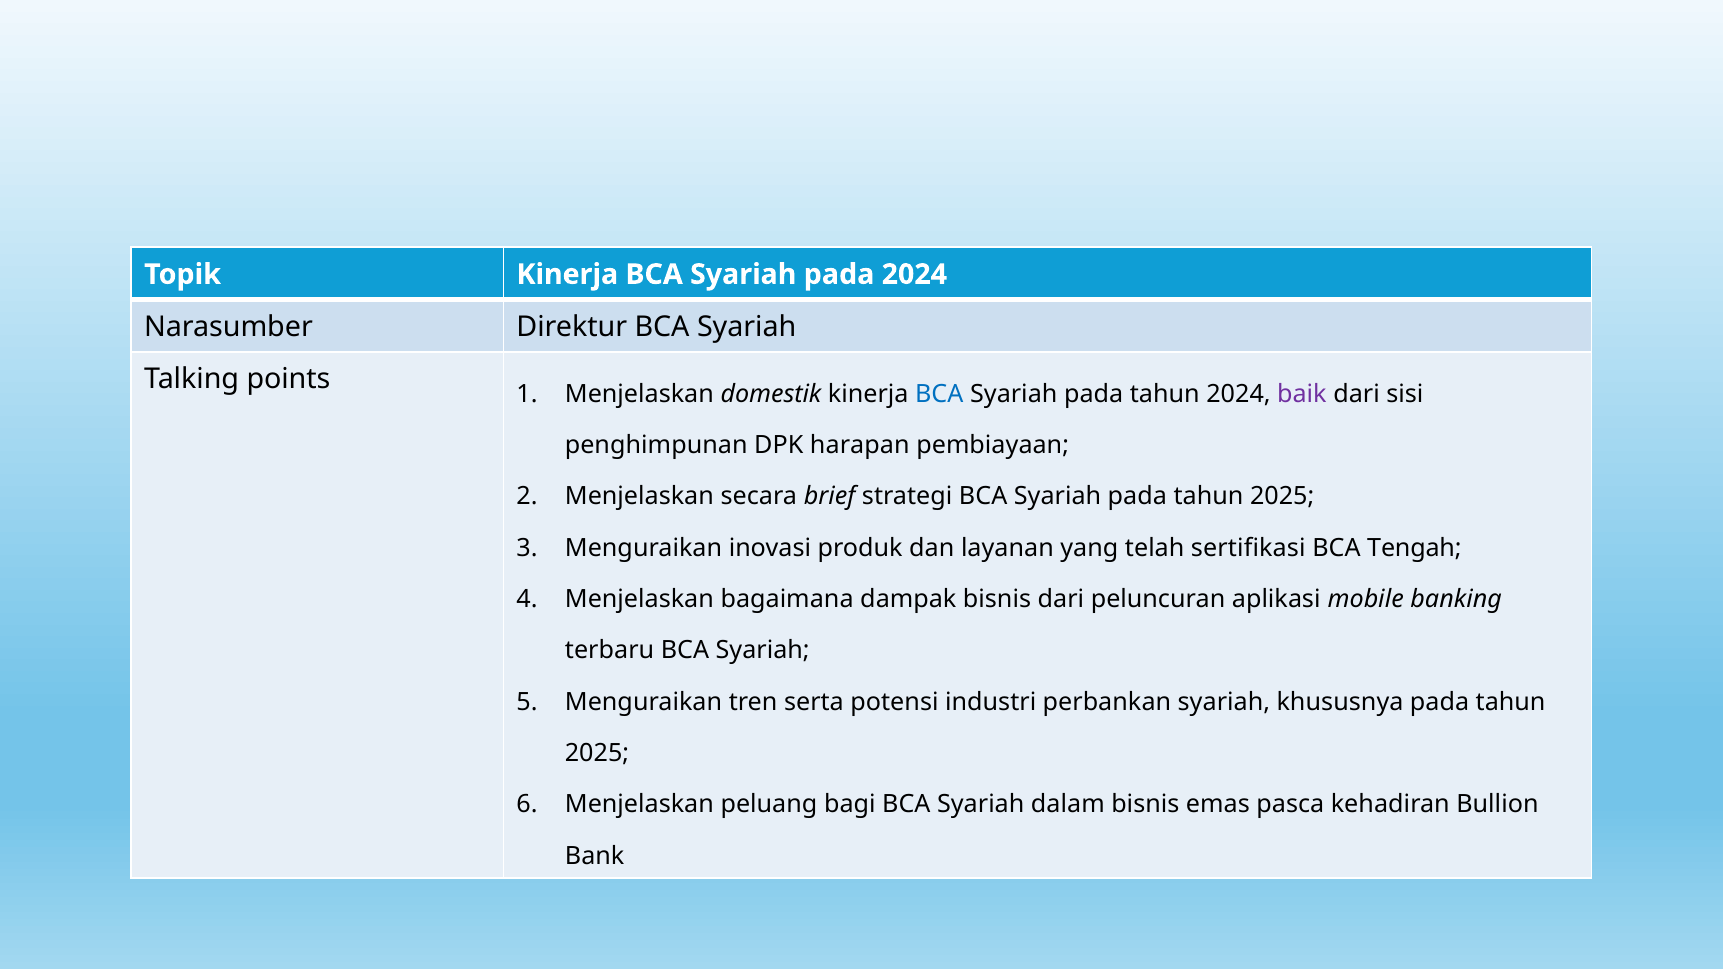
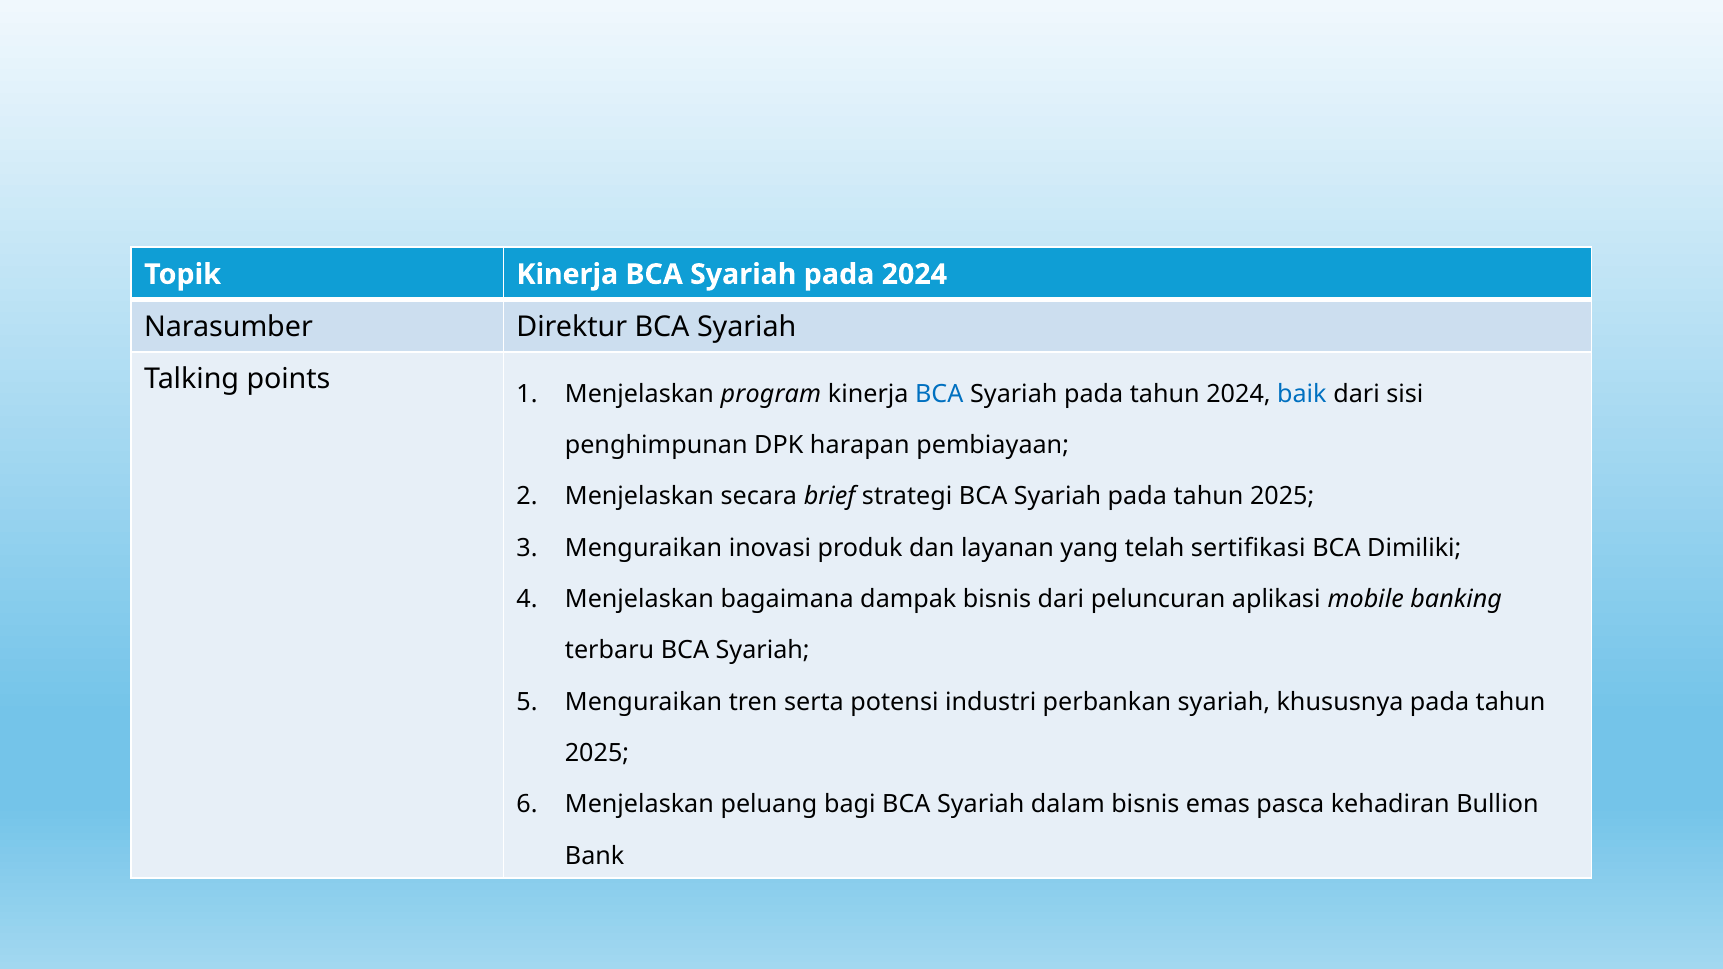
domestik: domestik -> program
baik colour: purple -> blue
Tengah: Tengah -> Dimiliki
